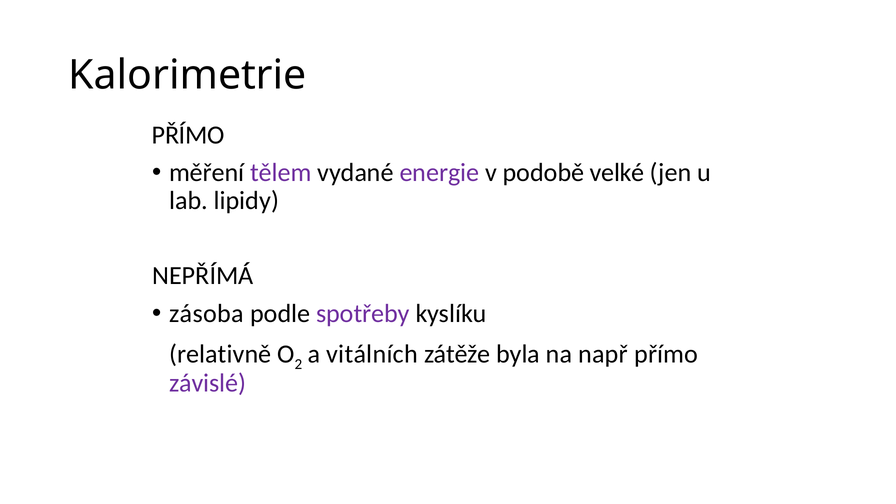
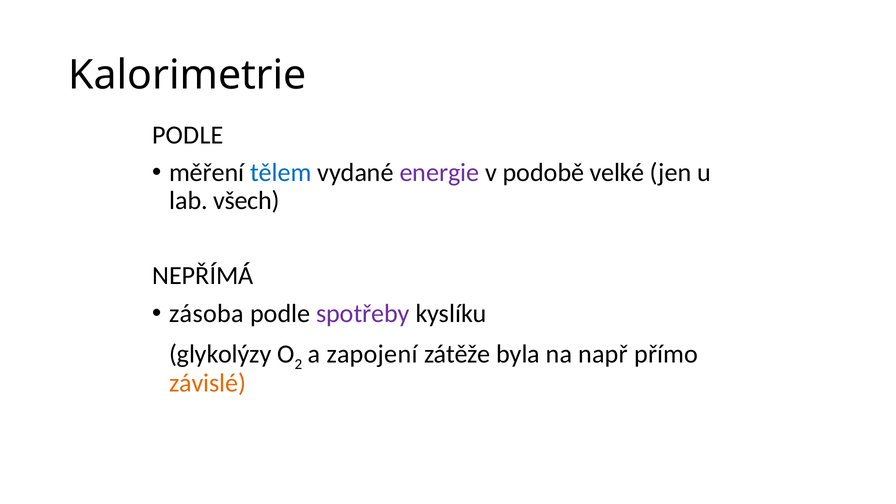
PŘÍMO at (188, 135): PŘÍMO -> PODLE
tělem colour: purple -> blue
lipidy: lipidy -> všech
relativně: relativně -> glykolýzy
vitálních: vitálních -> zapojení
závislé colour: purple -> orange
